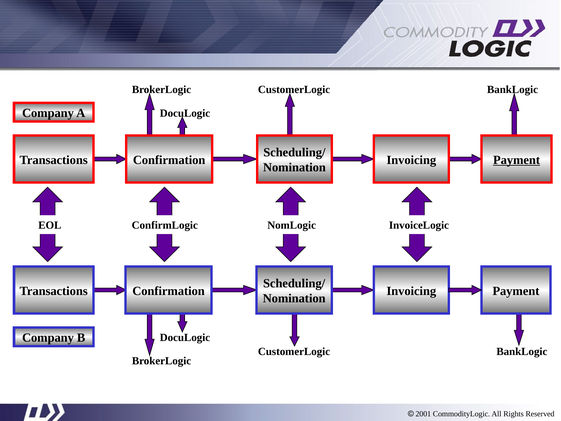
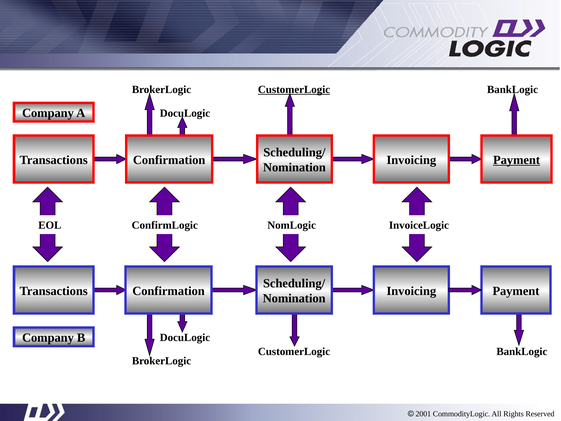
CustomerLogic at (294, 90) underline: none -> present
